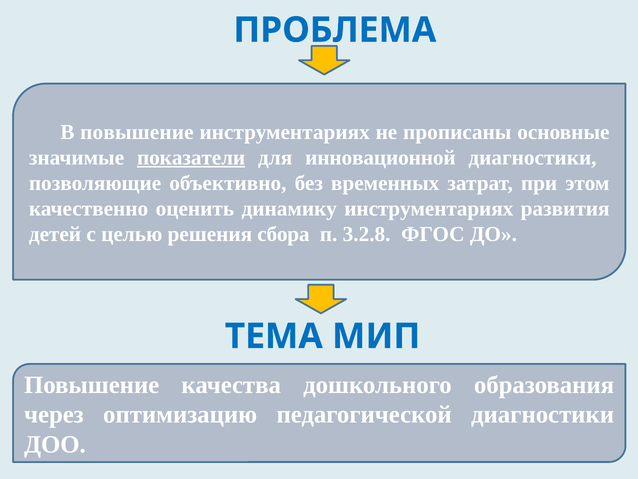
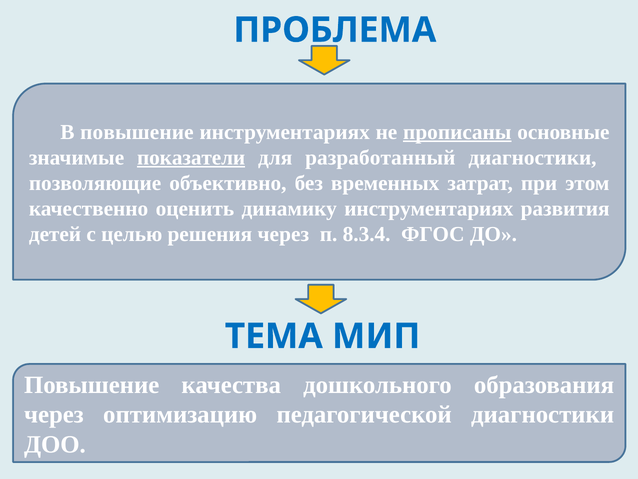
прописаны underline: none -> present
инновационной: инновационной -> разработанный
решения сбора: сбора -> через
3.2.8: 3.2.8 -> 8.3.4
